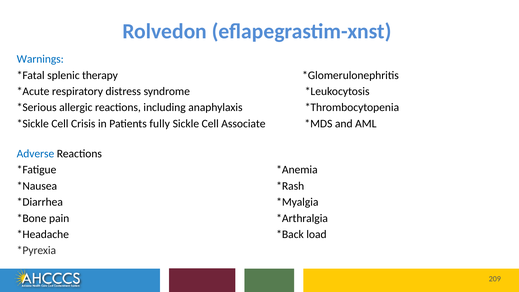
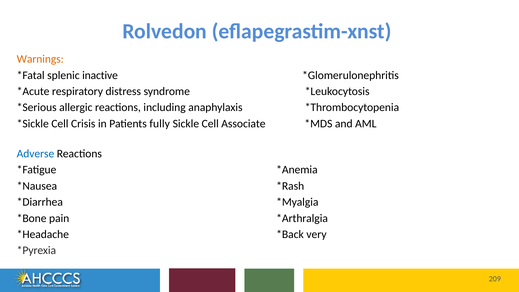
Warnings colour: blue -> orange
therapy: therapy -> inactive
load: load -> very
